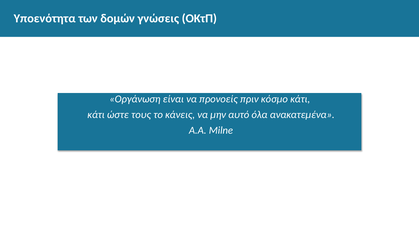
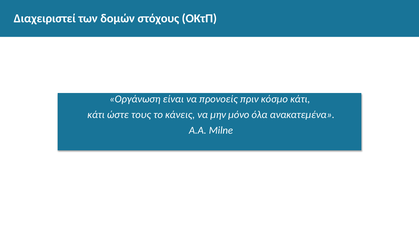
Υποενότητα: Υποενότητα -> Διαχειριστεί
γνώσεις: γνώσεις -> στόχους
αυτό: αυτό -> μόνο
